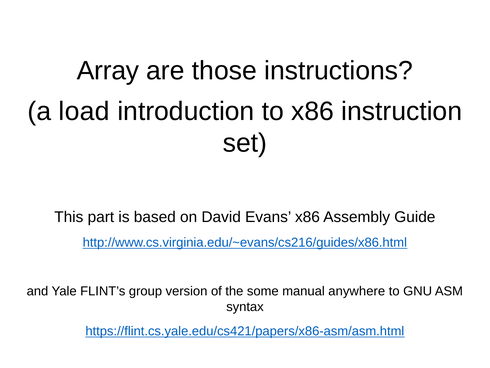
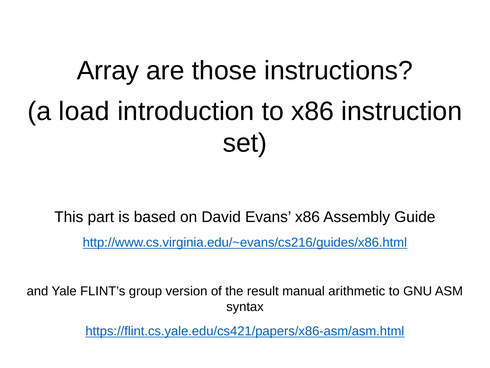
some: some -> result
anywhere: anywhere -> arithmetic
